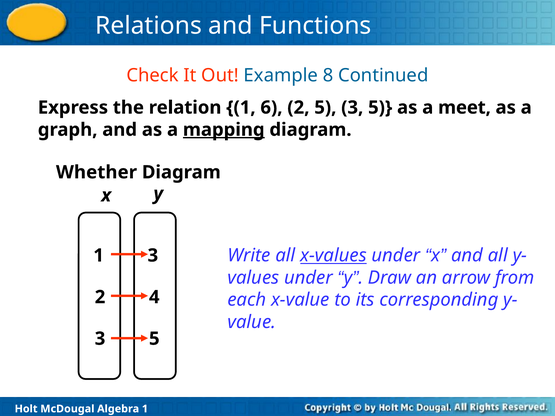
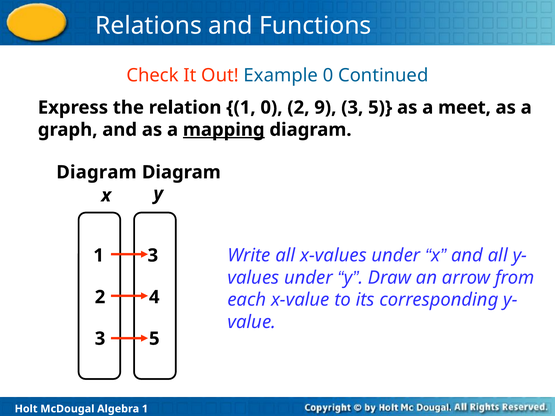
Example 8: 8 -> 0
1 6: 6 -> 0
2 5: 5 -> 9
Whether at (96, 172): Whether -> Diagram
x-values underline: present -> none
